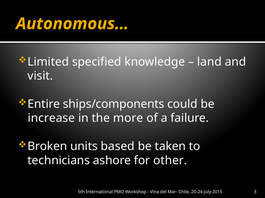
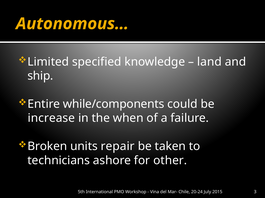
visit: visit -> ship
ships/components: ships/components -> while/components
more: more -> when
based: based -> repair
